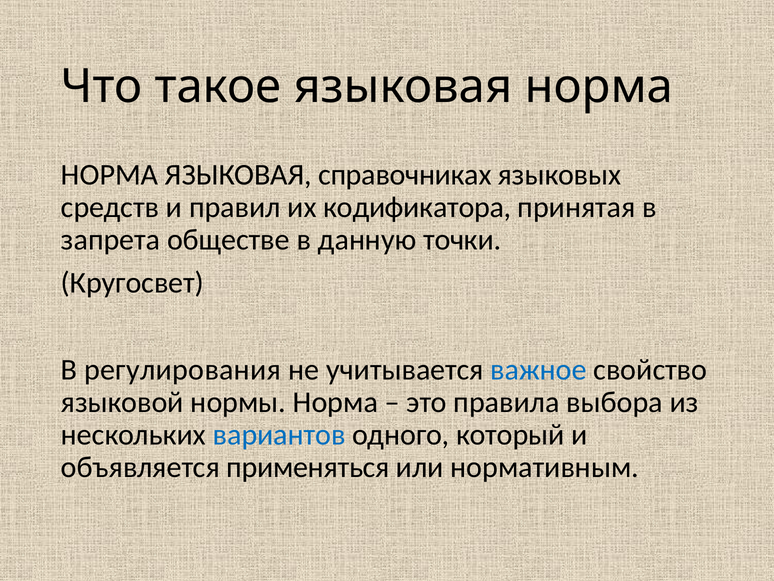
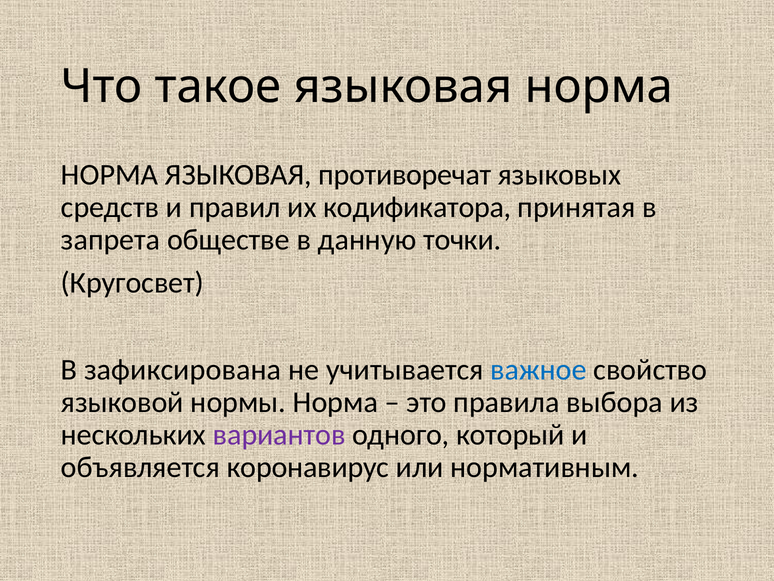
справочниках: справочниках -> противоречат
регулирования: регулирования -> зафиксирована
вариантов colour: blue -> purple
применяться: применяться -> коронавирус
